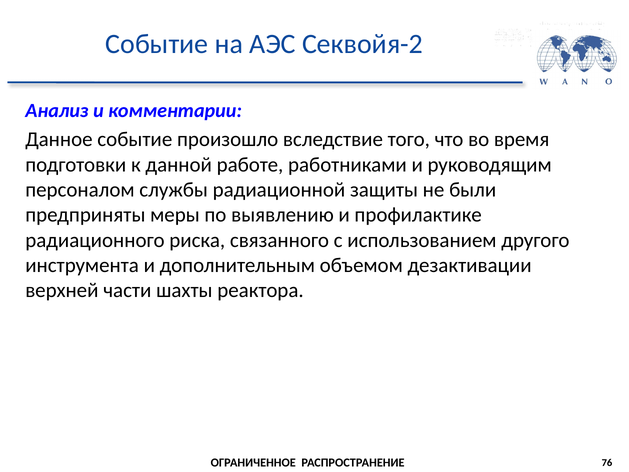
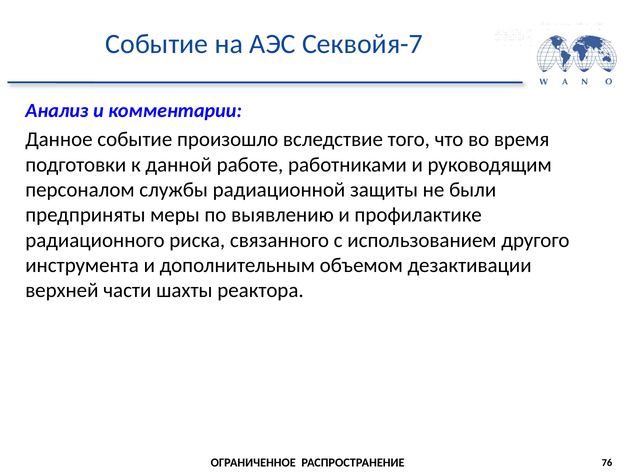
Секвойя-2: Секвойя-2 -> Секвойя-7
